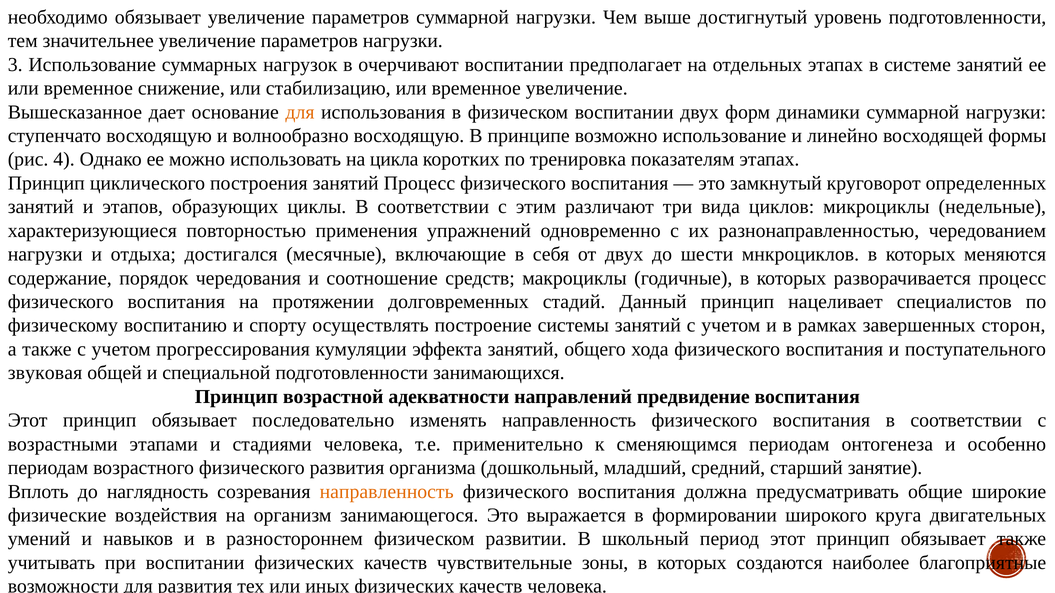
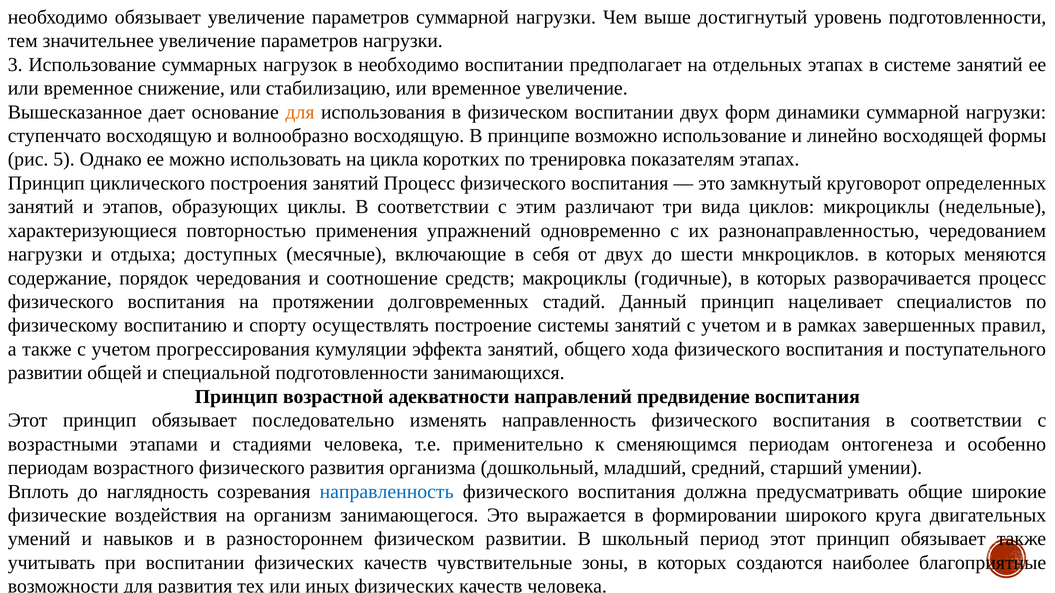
в очерчивают: очерчивают -> необходимо
4: 4 -> 5
достигался: достигался -> доступных
сторон: сторон -> правил
звуковая at (45, 373): звуковая -> развитии
старший занятие: занятие -> умении
направленность at (387, 492) colour: orange -> blue
